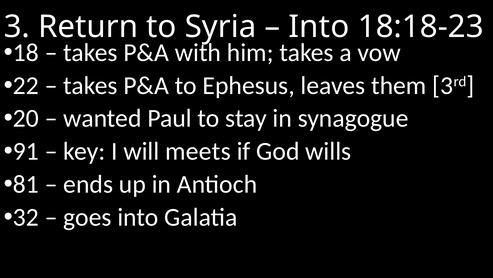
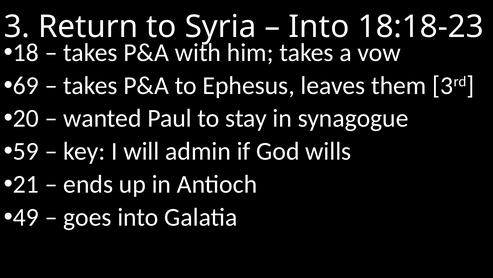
22: 22 -> 69
91: 91 -> 59
meets: meets -> admin
81: 81 -> 21
32: 32 -> 49
